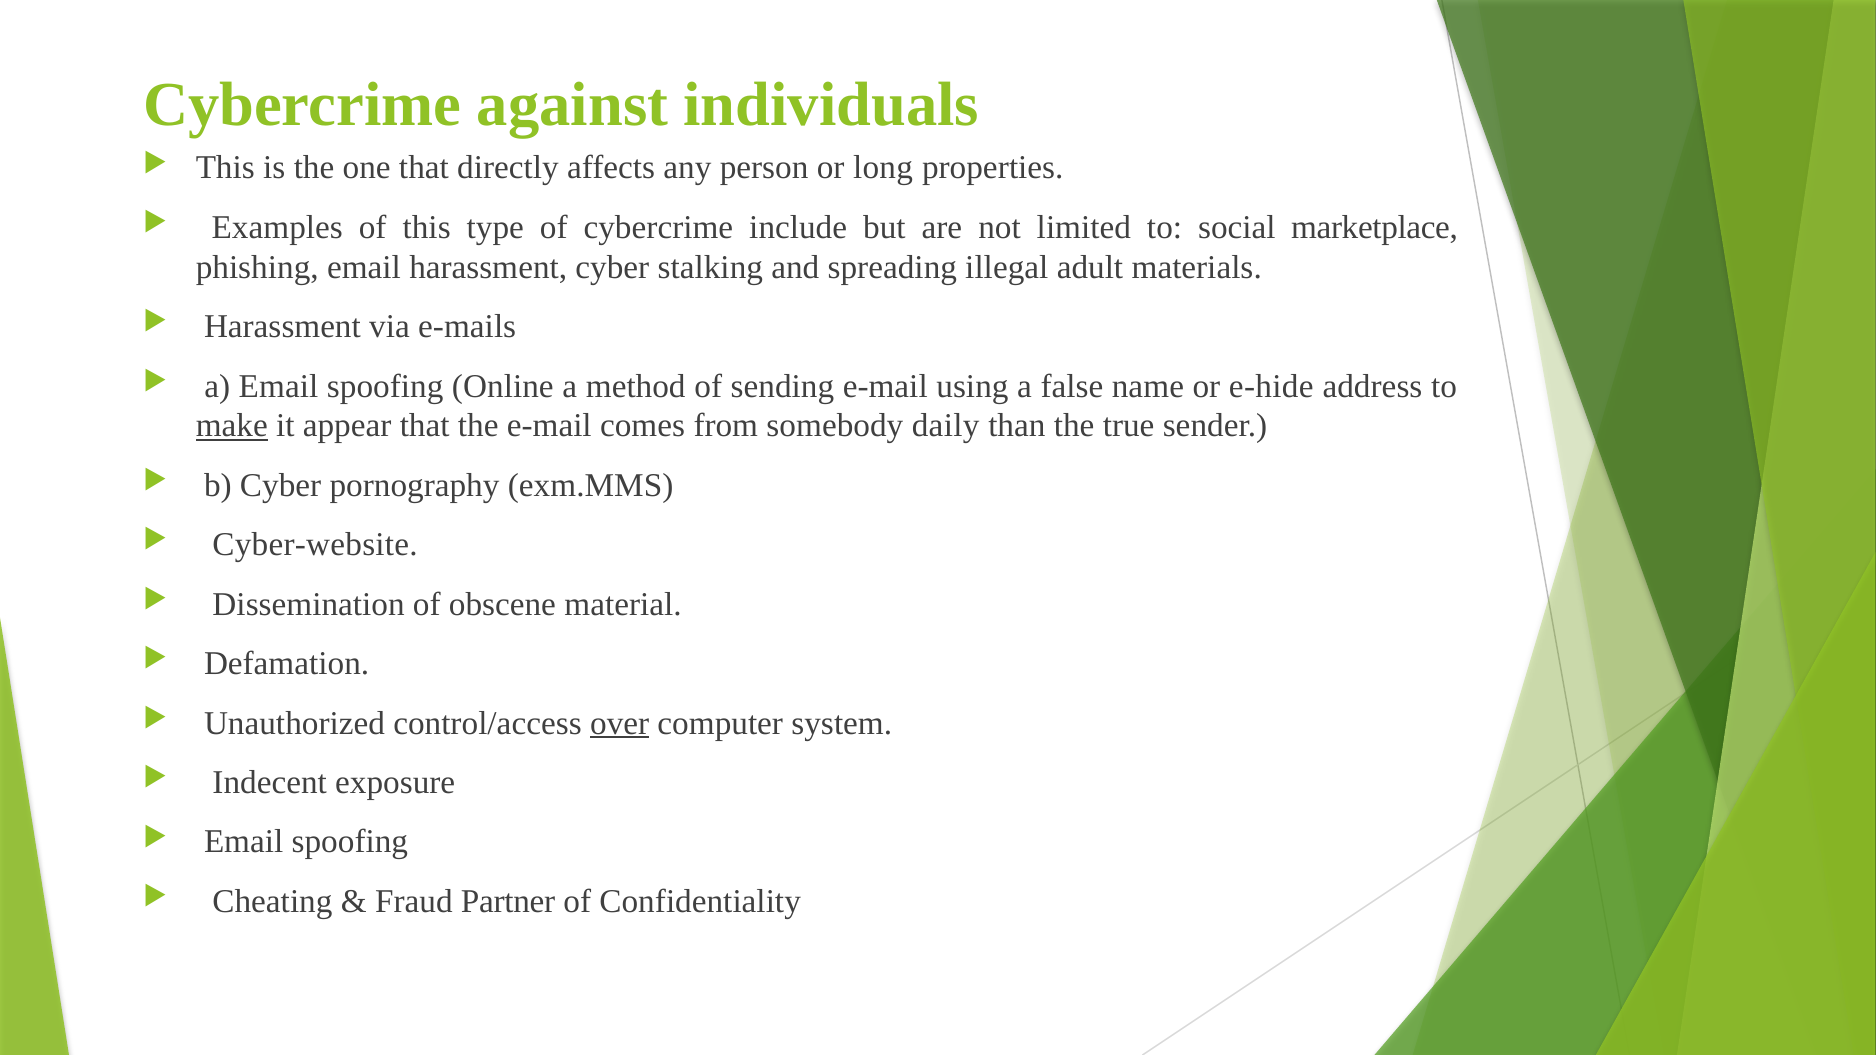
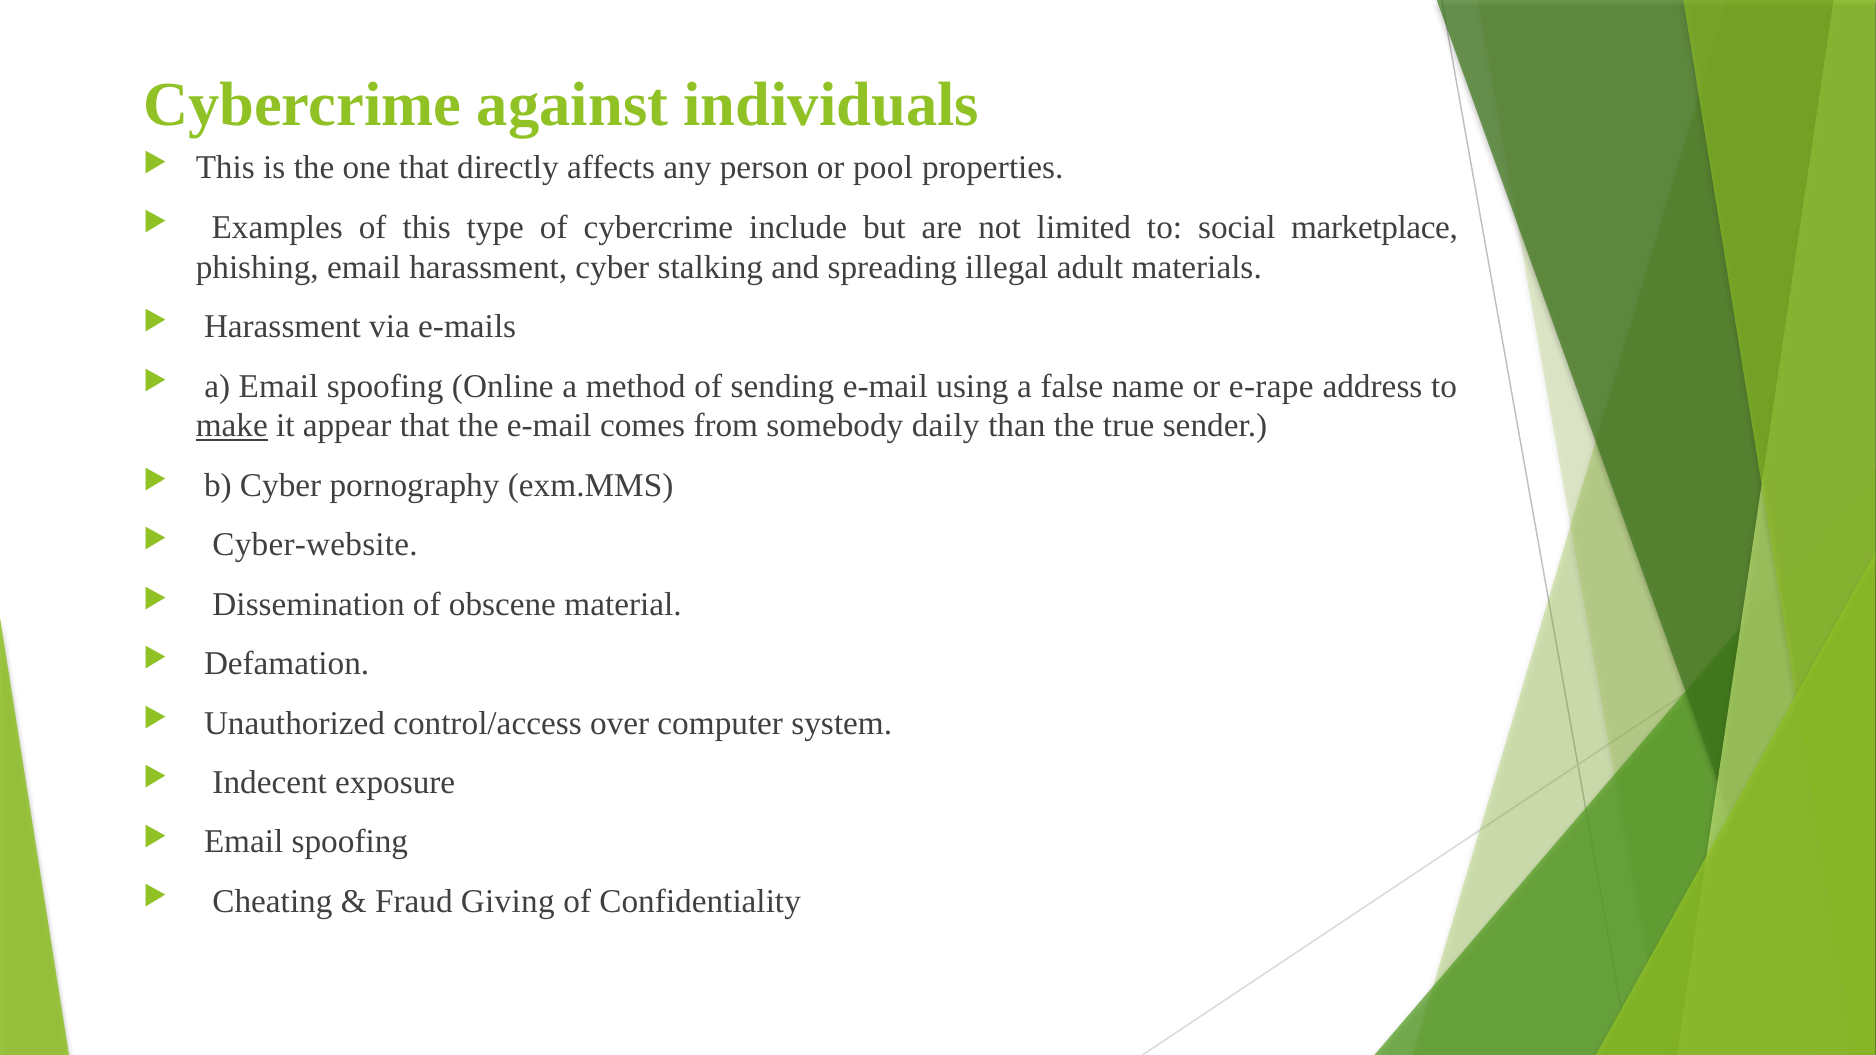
long: long -> pool
e-hide: e-hide -> e-rape
over underline: present -> none
Partner: Partner -> Giving
